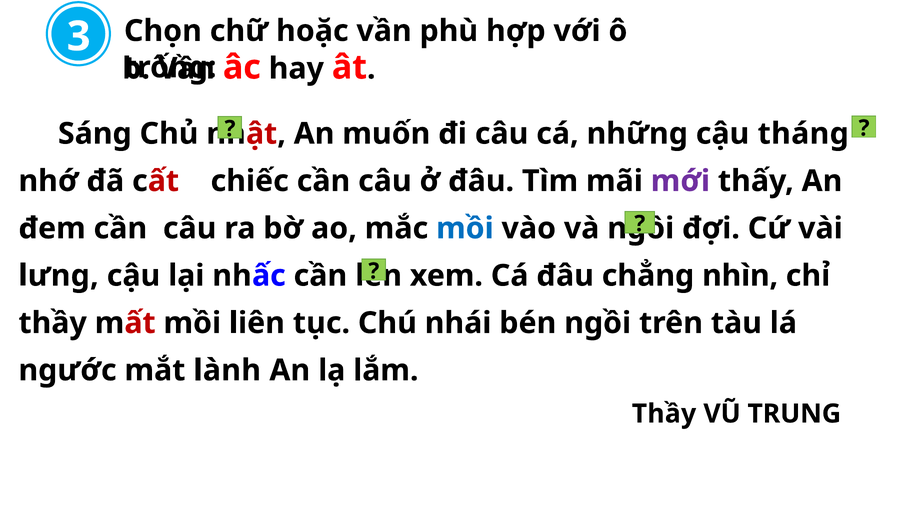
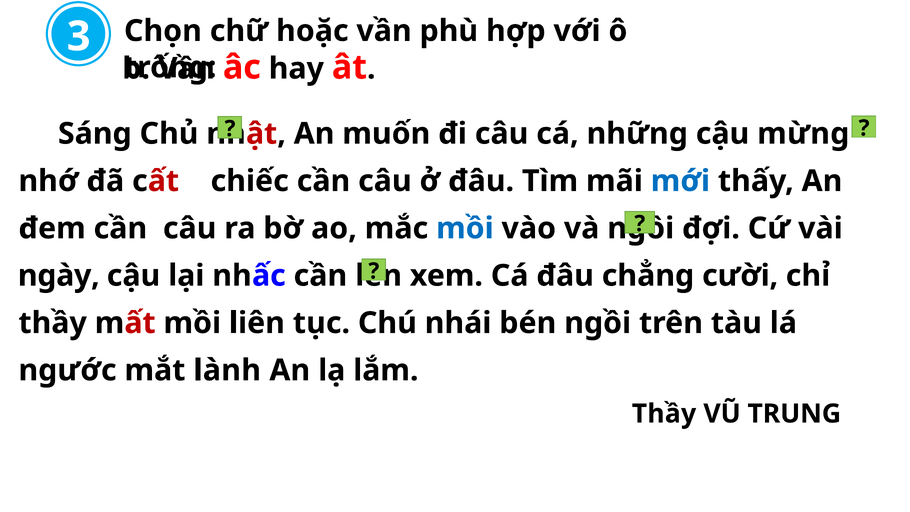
tháng: tháng -> mừng
mới colour: purple -> blue
lưng: lưng -> ngày
nhìn: nhìn -> cười
